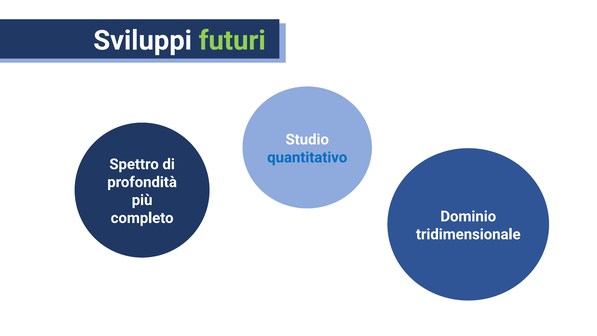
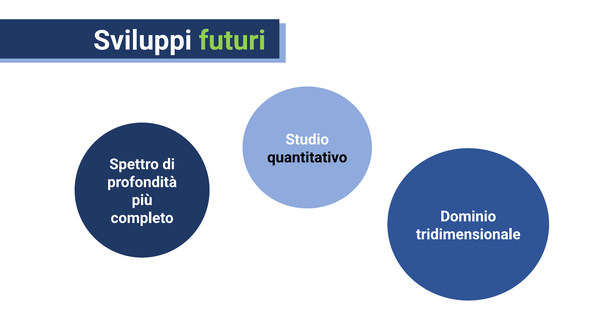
quantitativo colour: blue -> black
